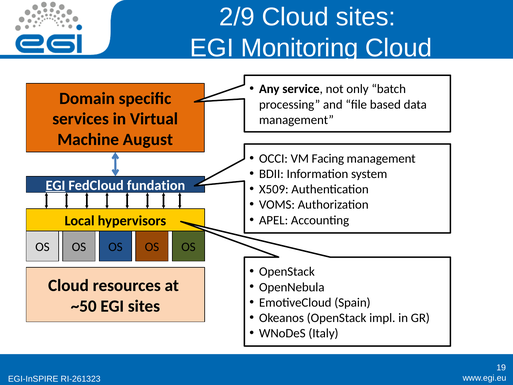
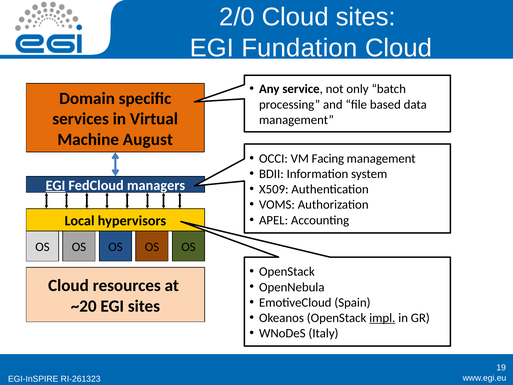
2/9: 2/9 -> 2/0
Monitoring: Monitoring -> Fundation
fundation: fundation -> managers
~50: ~50 -> ~20
impl underline: none -> present
